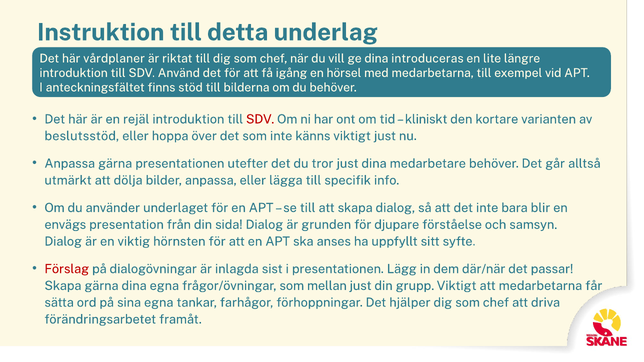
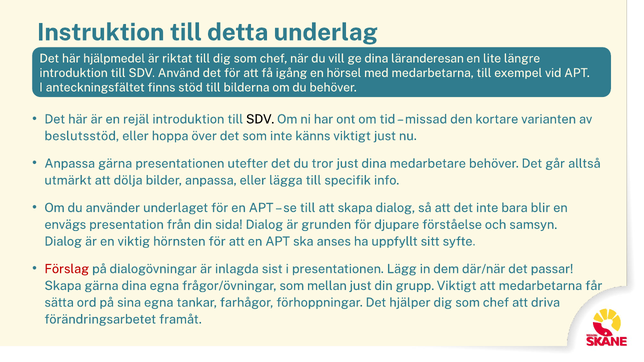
vårdplaner: vårdplaner -> hjälpmedel
introduceras: introduceras -> läranderesan
SDV at (260, 119) colour: red -> black
kliniskt: kliniskt -> missad
